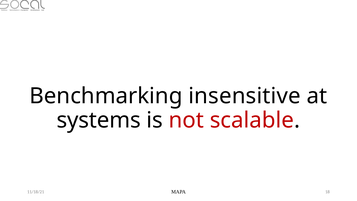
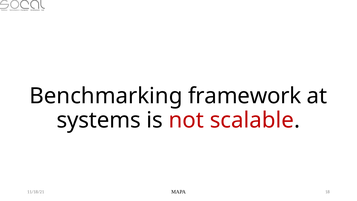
insensitive: insensitive -> framework
